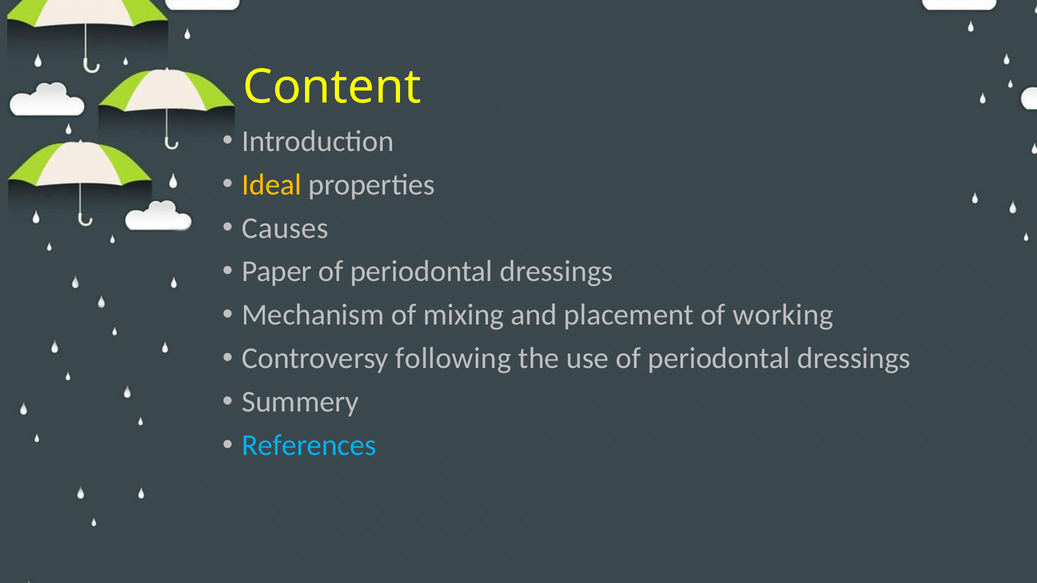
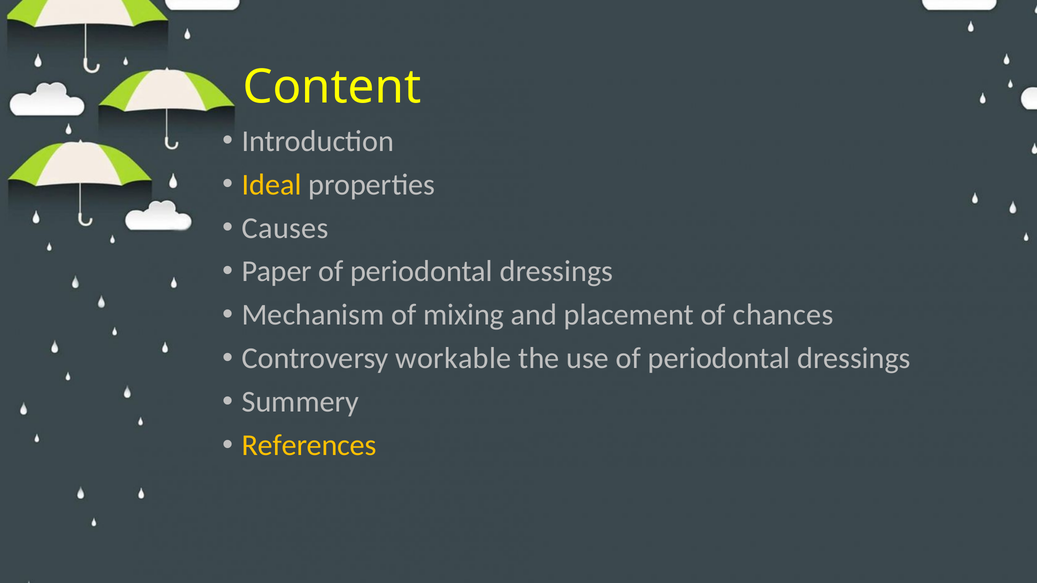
working: working -> chances
following: following -> workable
References colour: light blue -> yellow
